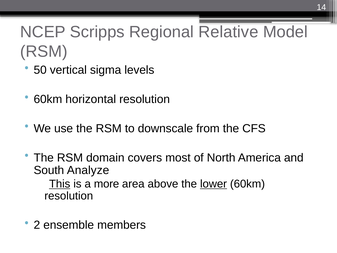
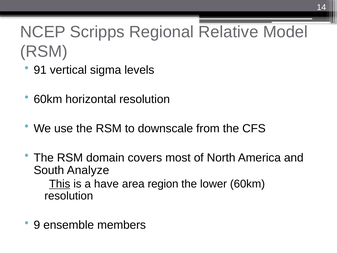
50: 50 -> 91
more: more -> have
above: above -> region
lower underline: present -> none
2: 2 -> 9
